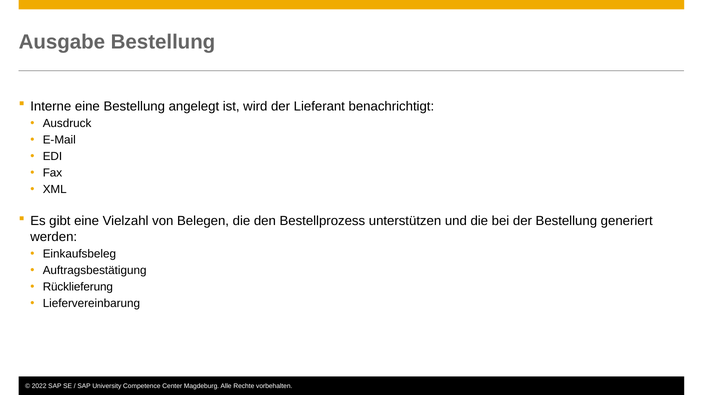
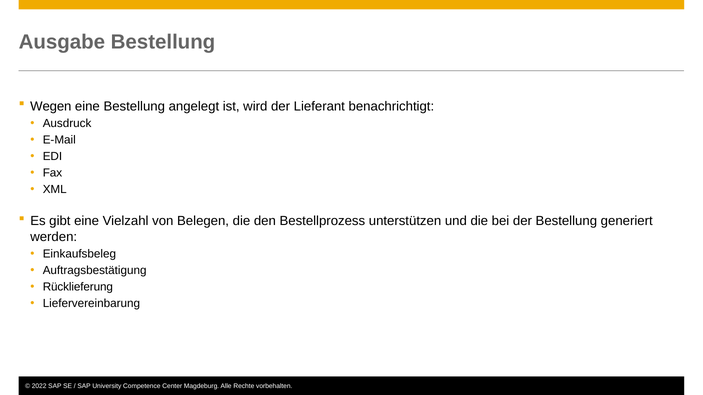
Interne: Interne -> Wegen
